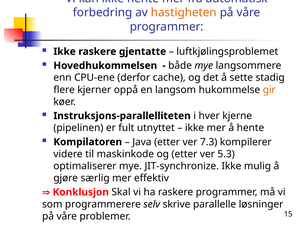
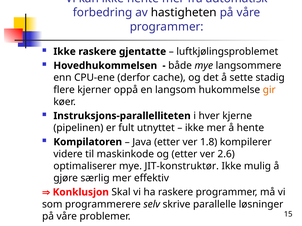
hastigheten colour: orange -> black
7.3: 7.3 -> 1.8
5.3: 5.3 -> 2.6
JIT-synchronize: JIT-synchronize -> JIT-konstruktør
